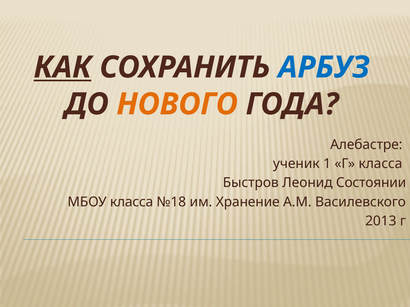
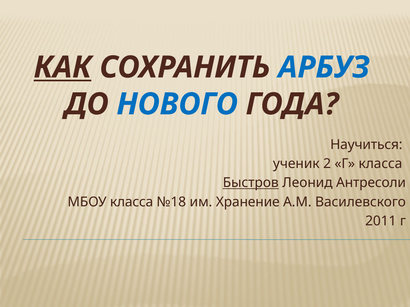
НОВОГО colour: orange -> blue
Алебастре: Алебастре -> Научиться
1: 1 -> 2
Быстров underline: none -> present
Состоянии: Состоянии -> Антресоли
2013: 2013 -> 2011
